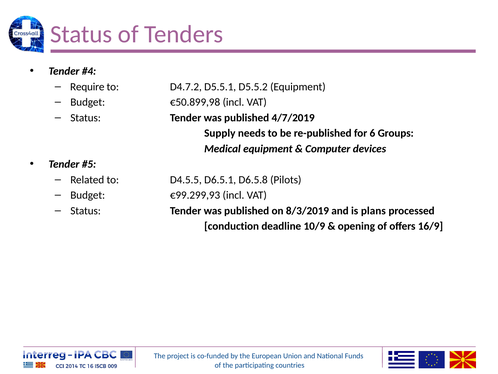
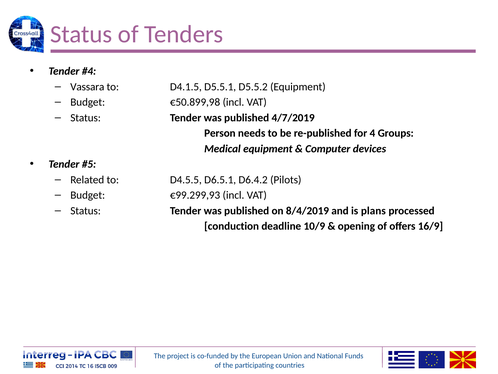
Require: Require -> Vassara
D4.7.2: D4.7.2 -> D4.1.5
Supply: Supply -> Person
6: 6 -> 4
D6.5.8: D6.5.8 -> D6.4.2
8/3/2019: 8/3/2019 -> 8/4/2019
